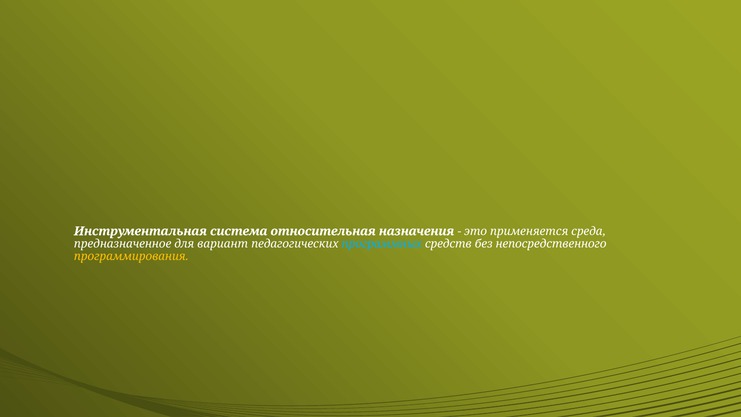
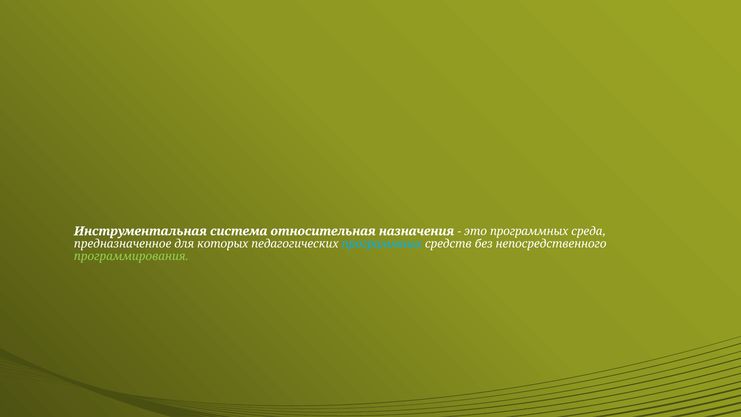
это применяется: применяется -> программных
вариант: вариант -> которых
программирования colour: yellow -> light green
